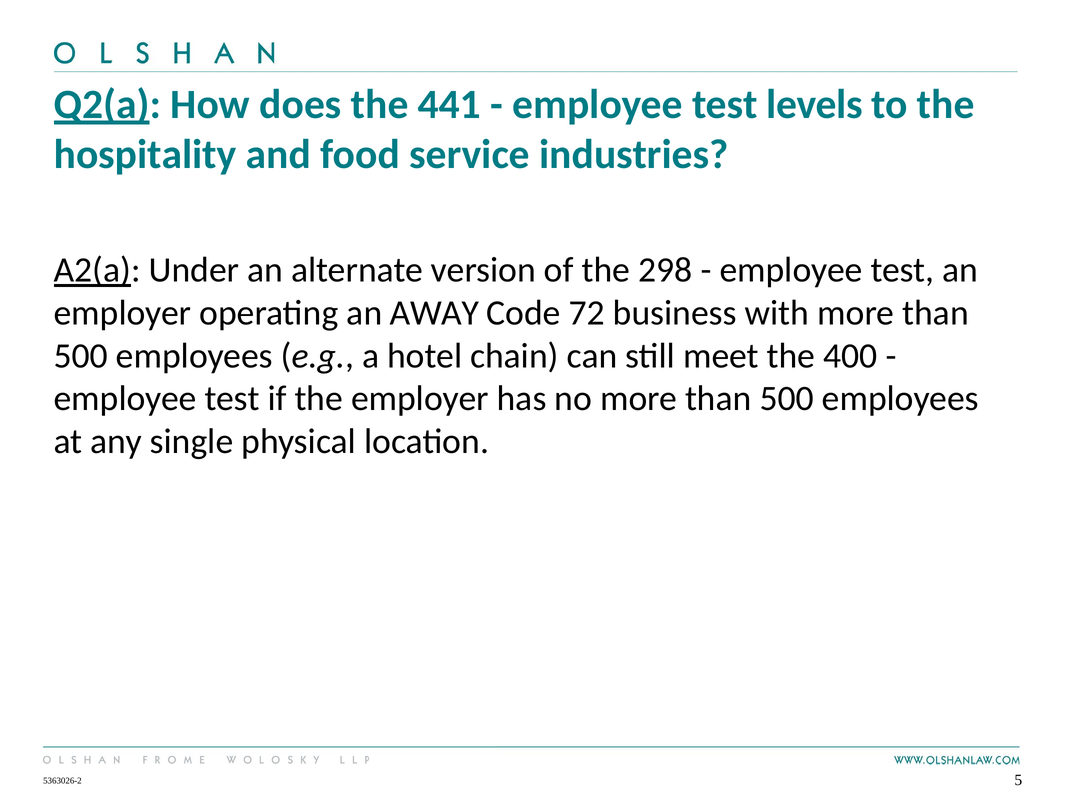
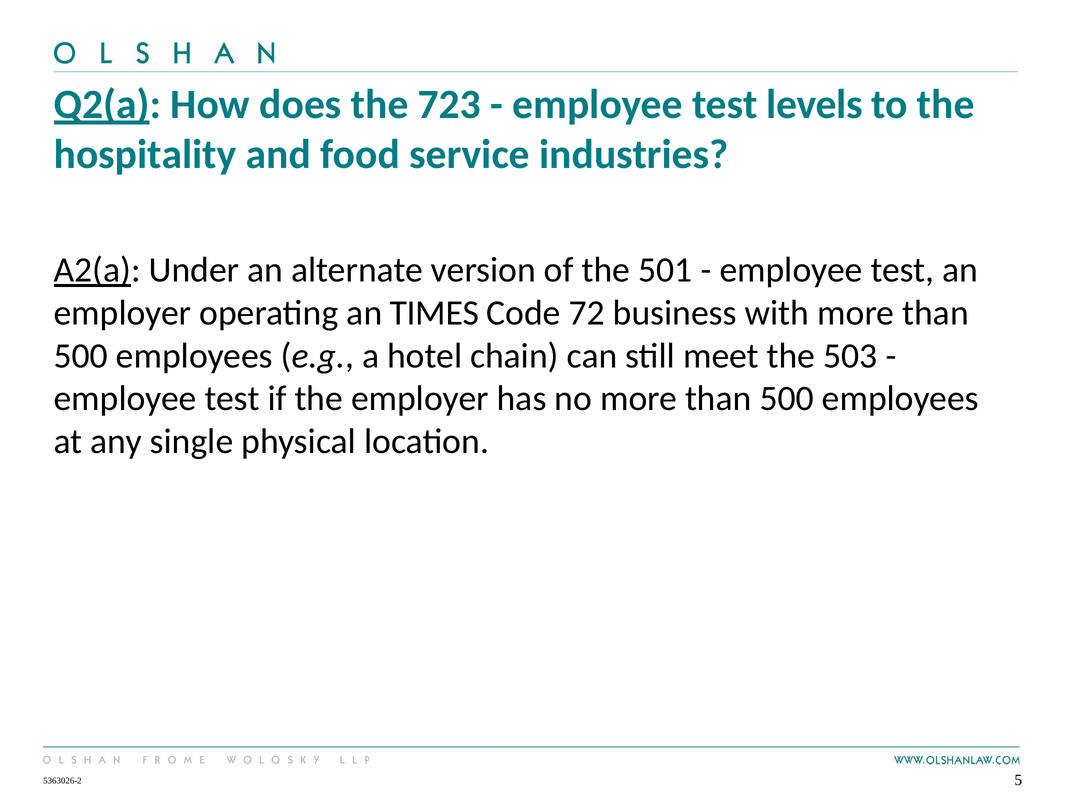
441: 441 -> 723
298: 298 -> 501
AWAY: AWAY -> TIMES
400: 400 -> 503
